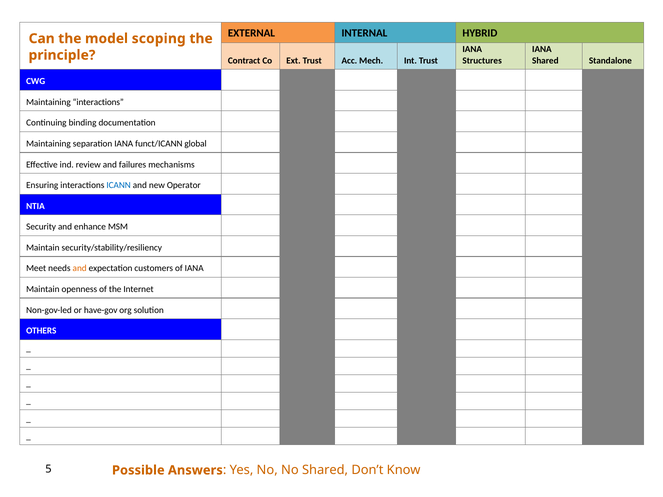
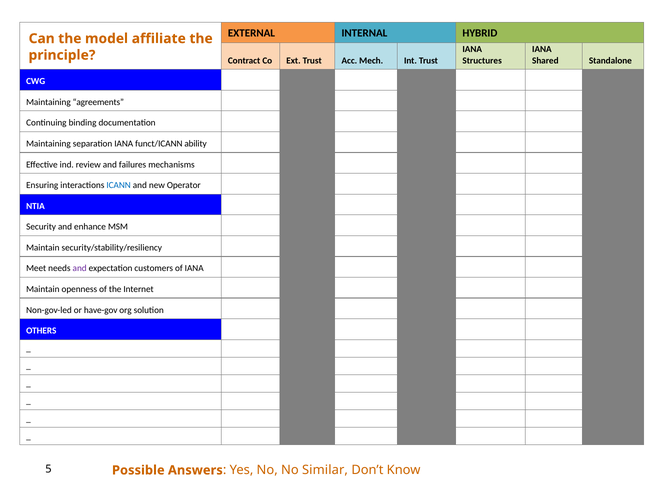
scoping: scoping -> affiliate
Maintaining interactions: interactions -> agreements
global: global -> ability
and at (80, 269) colour: orange -> purple
No Shared: Shared -> Similar
